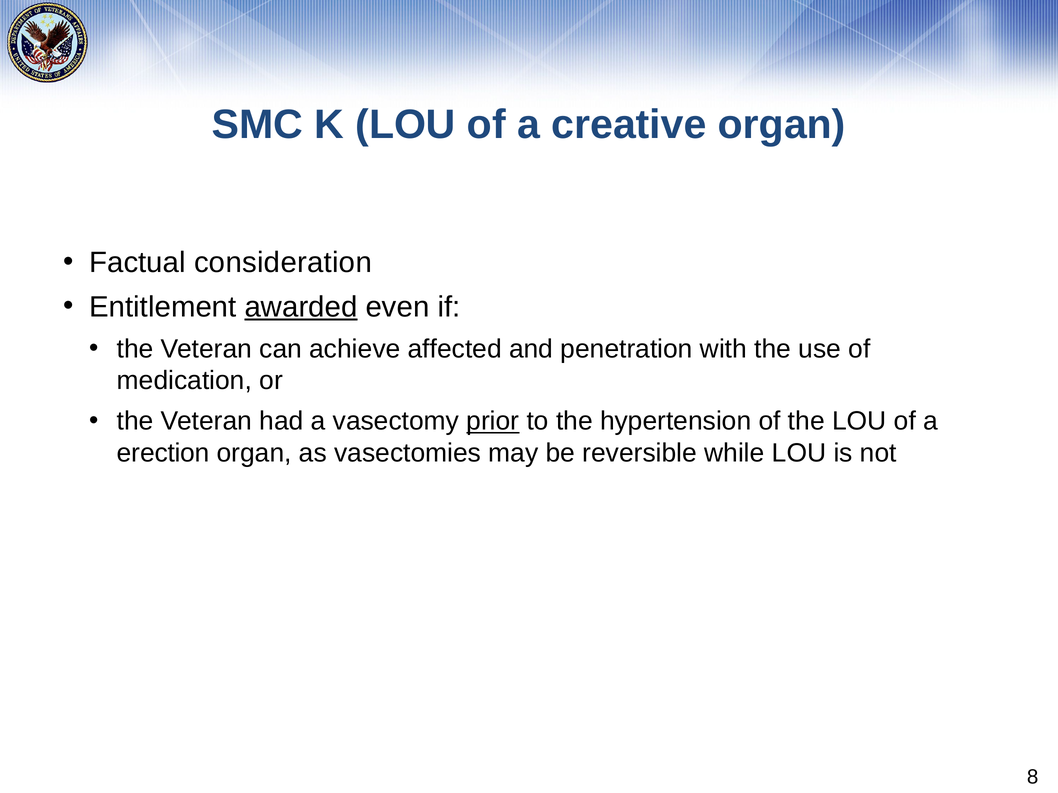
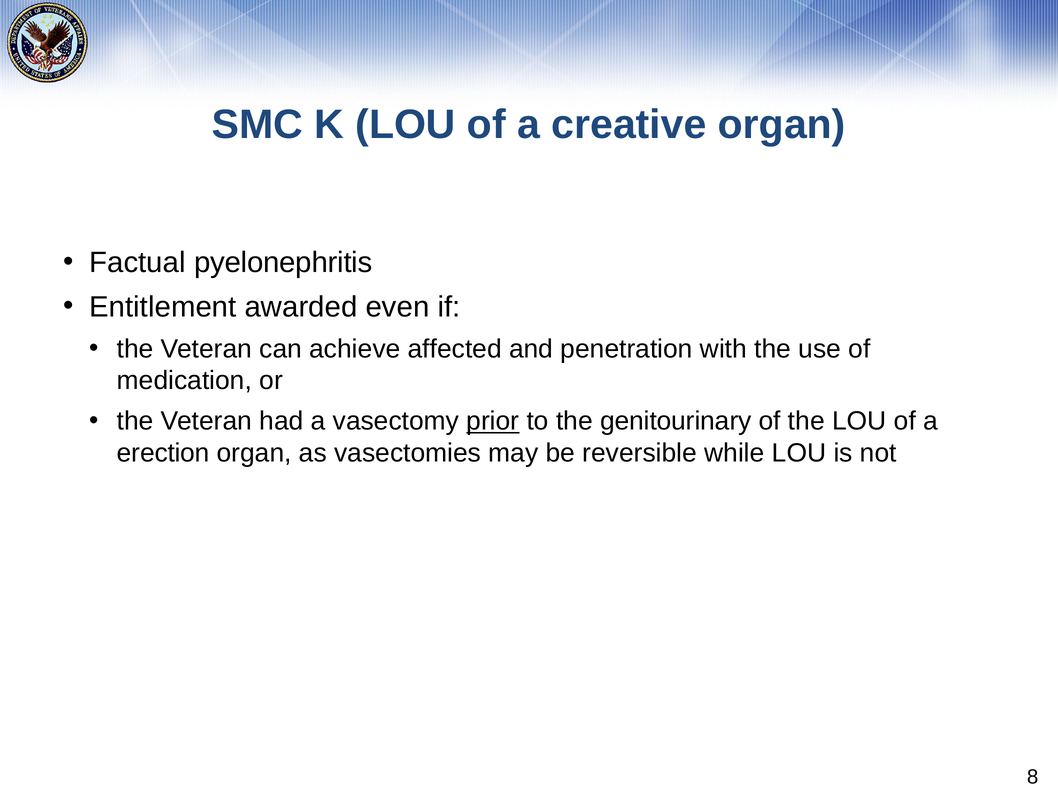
consideration: consideration -> pyelonephritis
awarded underline: present -> none
hypertension: hypertension -> genitourinary
